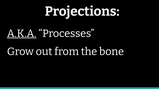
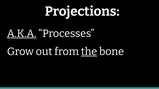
the underline: none -> present
